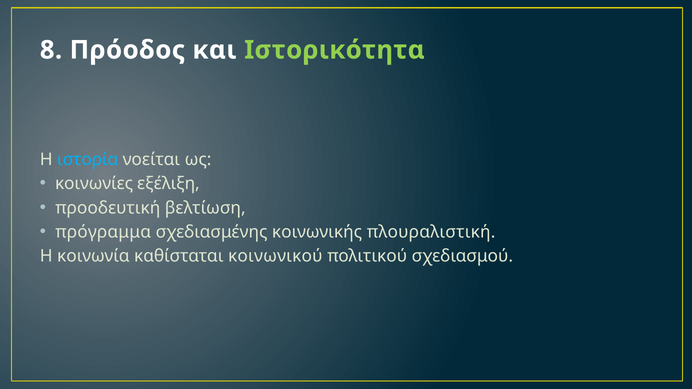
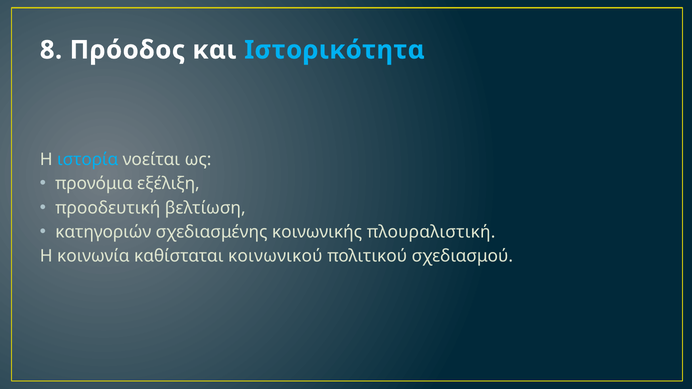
Ιστορικότητα colour: light green -> light blue
κοινωνίες: κοινωνίες -> προνόμια
πρόγραμμα: πρόγραμμα -> κατηγοριών
